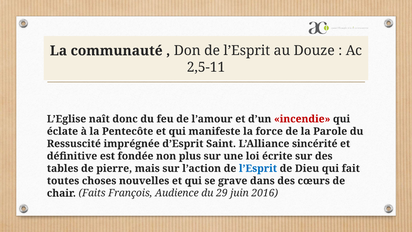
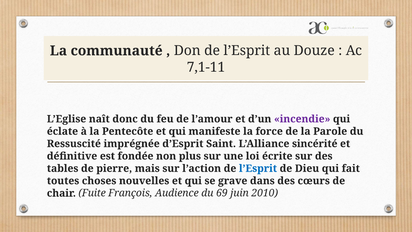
2,5-11: 2,5-11 -> 7,1-11
incendie colour: red -> purple
Faits: Faits -> Fuite
29: 29 -> 69
2016: 2016 -> 2010
